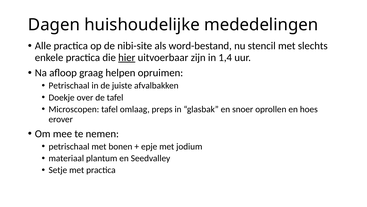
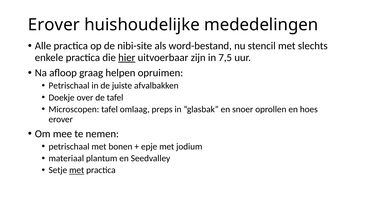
Dagen at (54, 25): Dagen -> Erover
1,4: 1,4 -> 7,5
met at (77, 170) underline: none -> present
